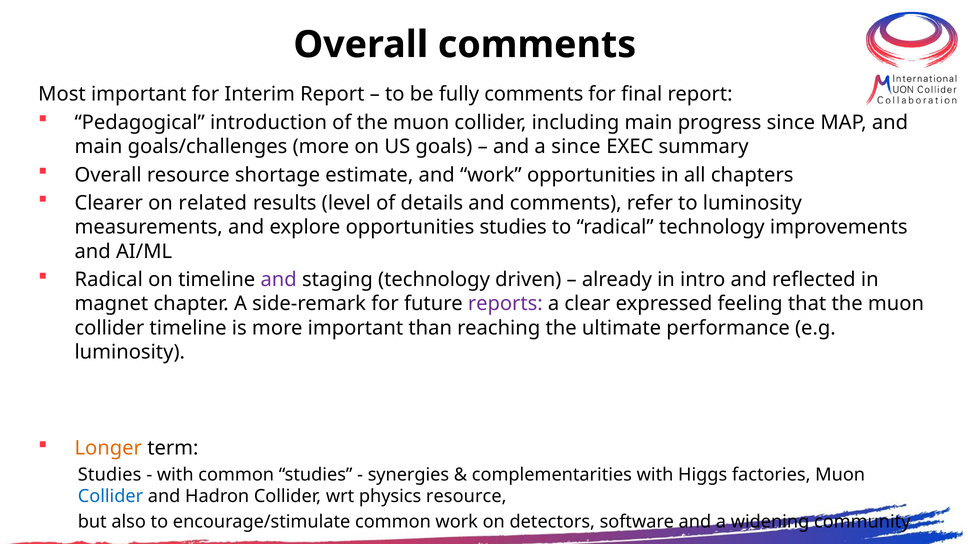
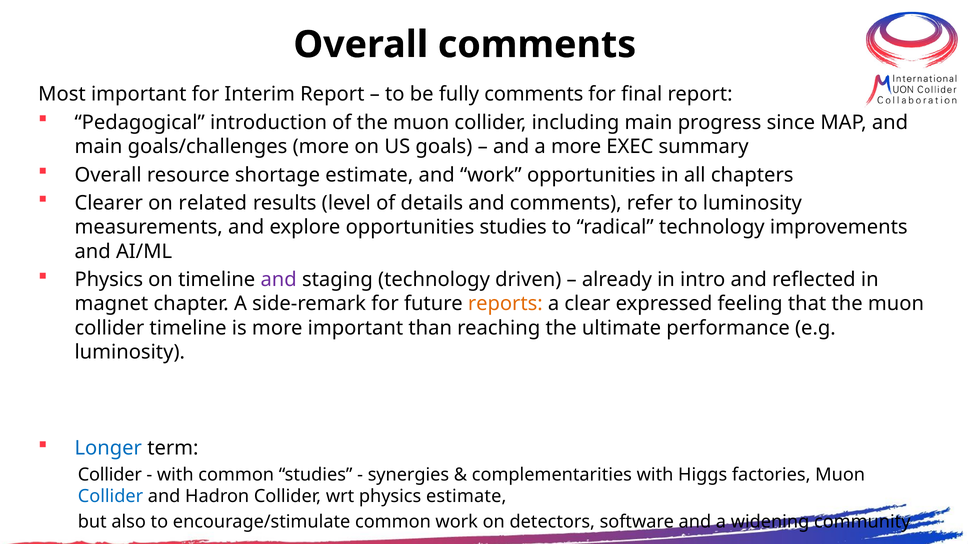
a since: since -> more
Radical at (109, 280): Radical -> Physics
reports colour: purple -> orange
Longer colour: orange -> blue
Studies at (110, 475): Studies -> Collider
physics resource: resource -> estimate
